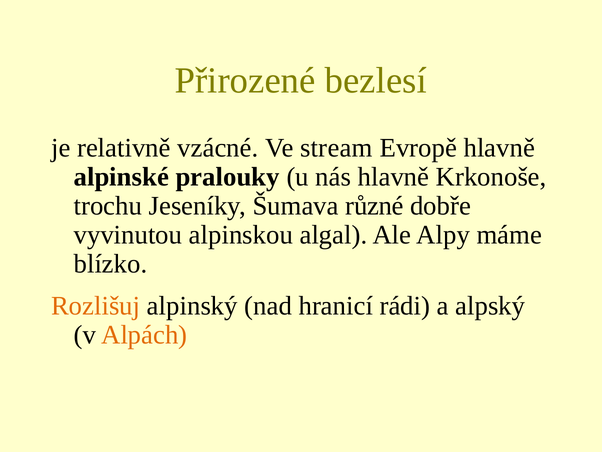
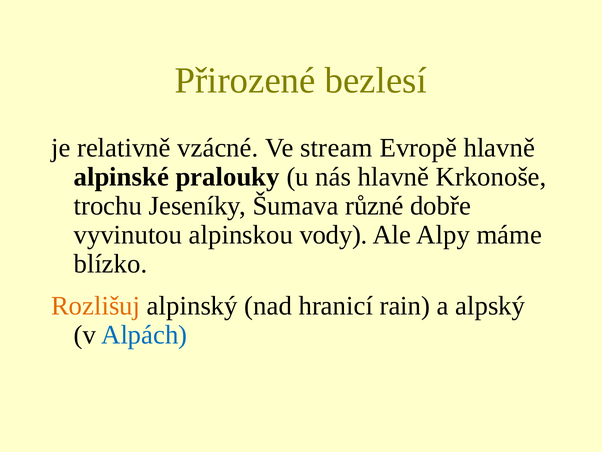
algal: algal -> vody
rádi: rádi -> rain
Alpách colour: orange -> blue
